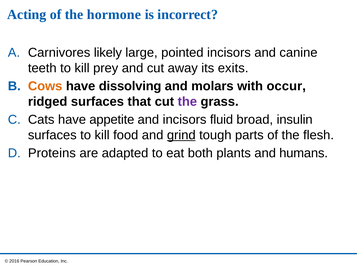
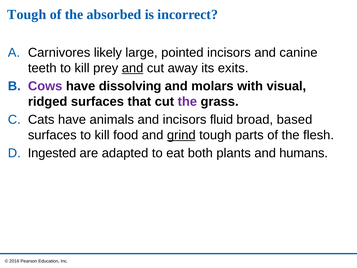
Acting at (27, 15): Acting -> Tough
hormone: hormone -> absorbed
and at (133, 68) underline: none -> present
Cows colour: orange -> purple
occur: occur -> visual
appetite: appetite -> animals
insulin: insulin -> based
Proteins: Proteins -> Ingested
